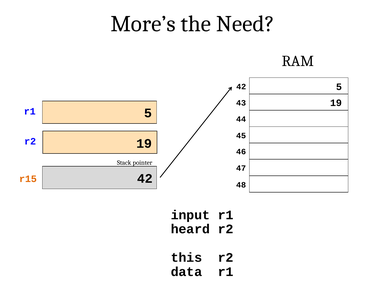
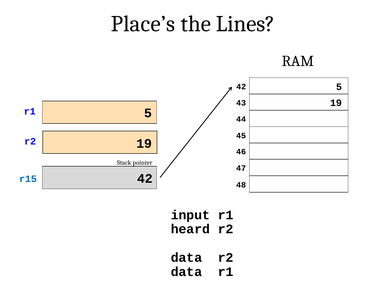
More’s: More’s -> Place’s
Need: Need -> Lines
r15 colour: orange -> blue
this at (186, 258): this -> data
